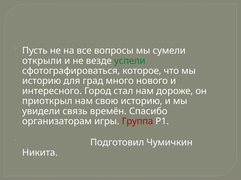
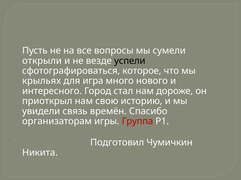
успели colour: green -> black
историю at (42, 81): историю -> крыльях
град: град -> игра
